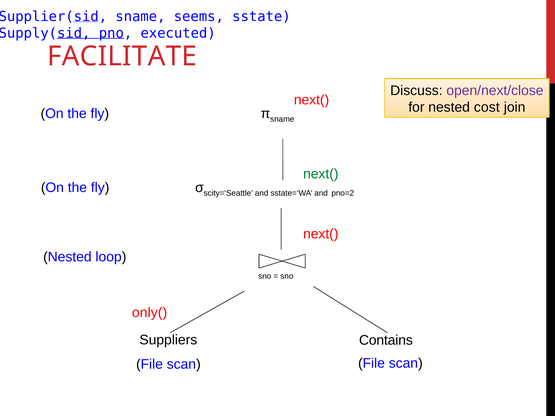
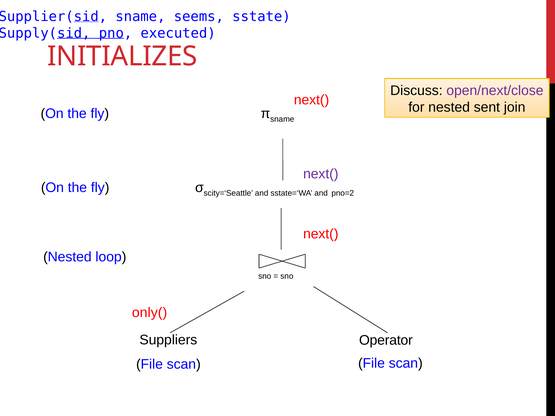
FACILITATE: FACILITATE -> INITIALIZES
cost: cost -> sent
next( at (321, 174) colour: green -> purple
Contains: Contains -> Operator
